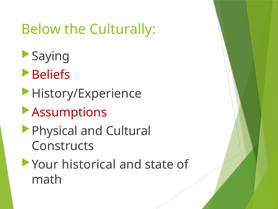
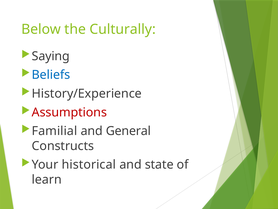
Beliefs colour: red -> blue
Physical: Physical -> Familial
Cultural: Cultural -> General
math: math -> learn
